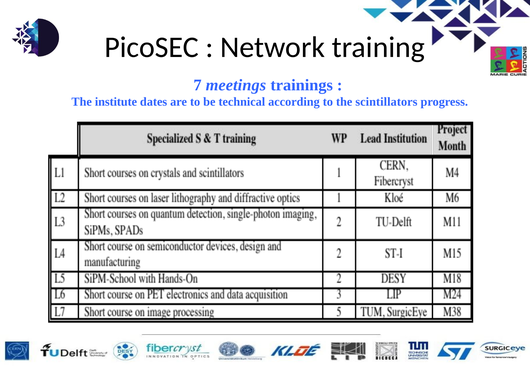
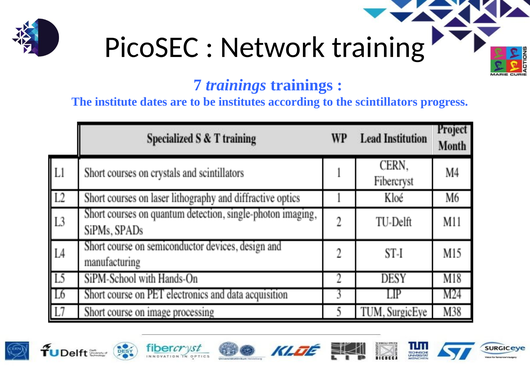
7 meetings: meetings -> trainings
technical: technical -> institutes
